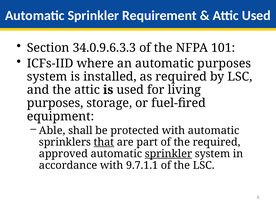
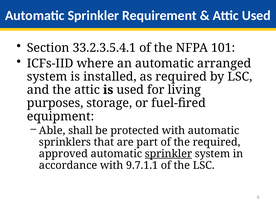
34.0.9.6.3.3: 34.0.9.6.3.3 -> 33.2.3.5.4.1
automatic purposes: purposes -> arranged
that underline: present -> none
